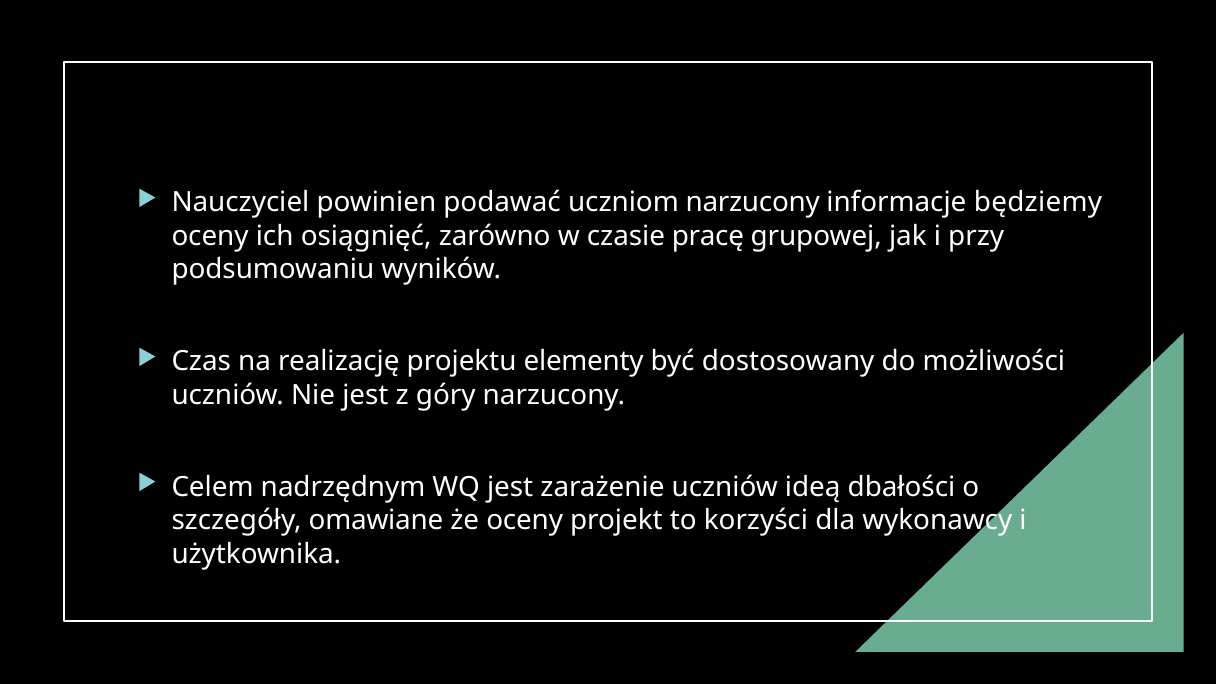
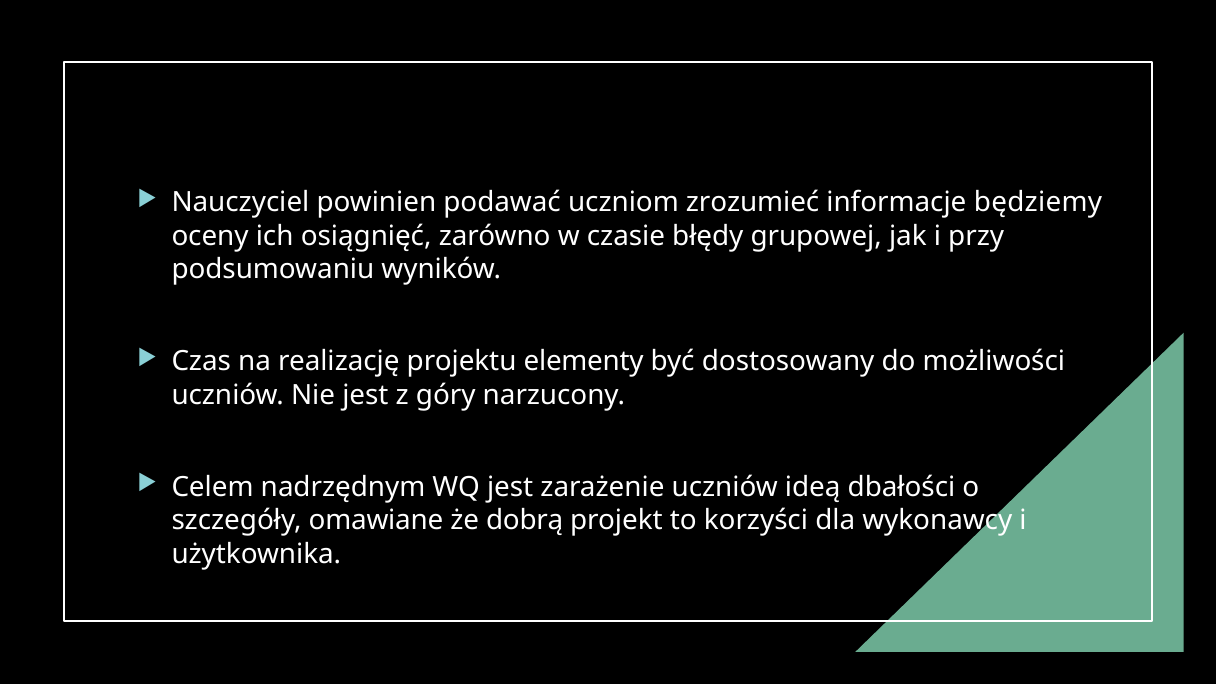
uczniom narzucony: narzucony -> zrozumieć
pracę: pracę -> błędy
że oceny: oceny -> dobrą
